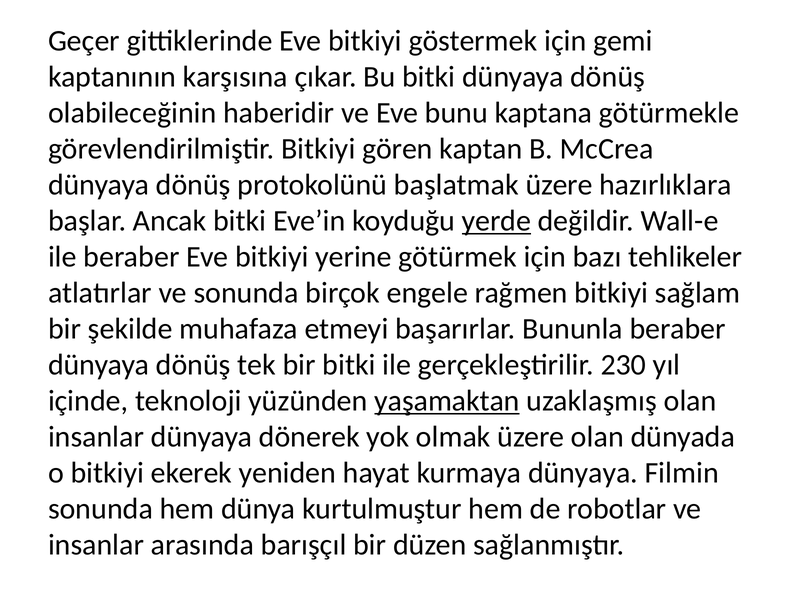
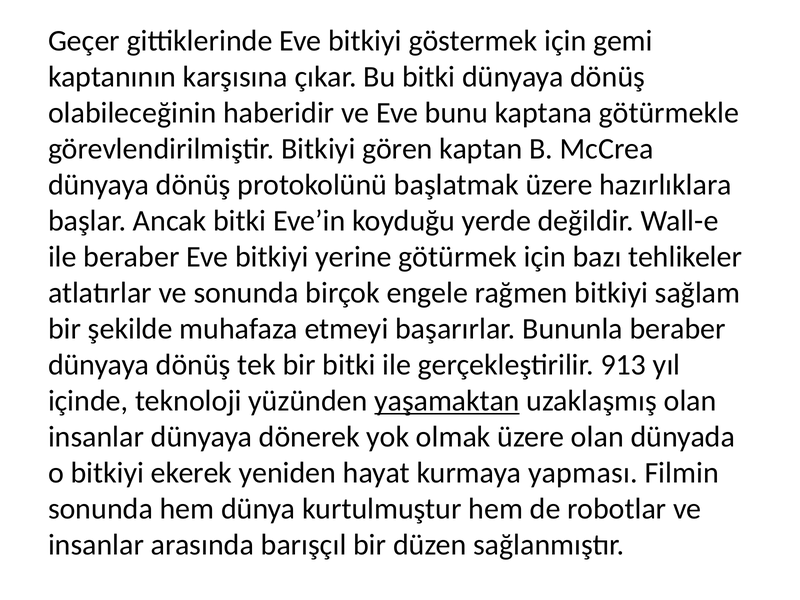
yerde underline: present -> none
230: 230 -> 913
kurmaya dünyaya: dünyaya -> yapması
